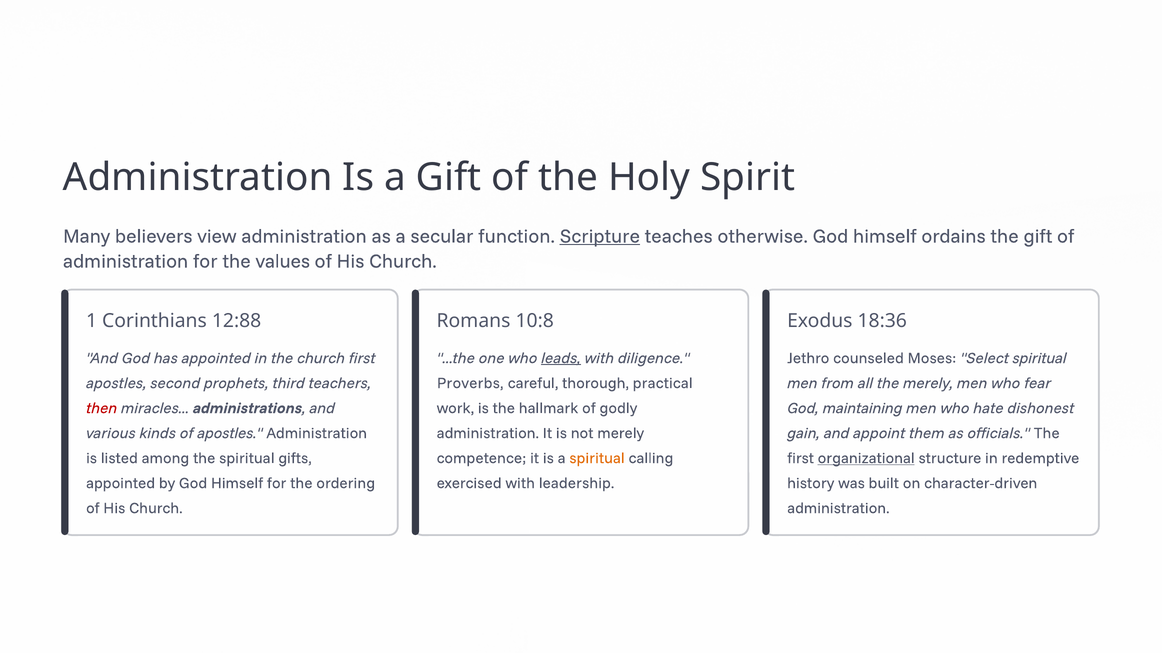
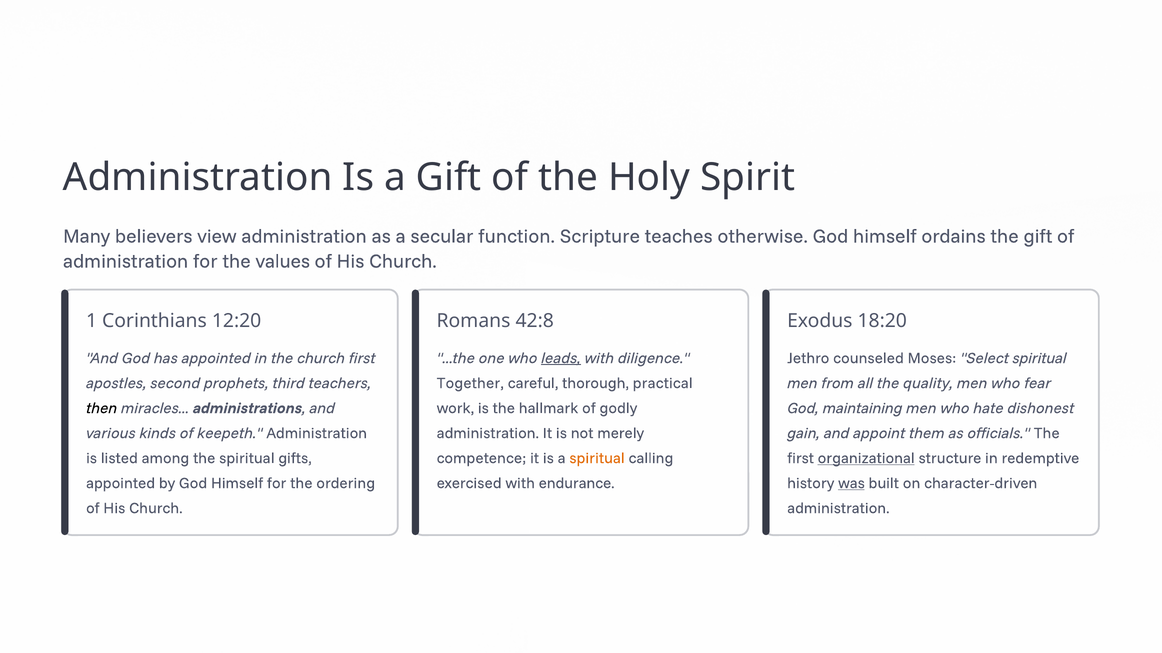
Scripture underline: present -> none
12:88: 12:88 -> 12:20
10:8: 10:8 -> 42:8
18:36: 18:36 -> 18:20
Proverbs: Proverbs -> Together
the merely: merely -> quality
then colour: red -> black
of apostles: apostles -> keepeth
leadership: leadership -> endurance
was underline: none -> present
